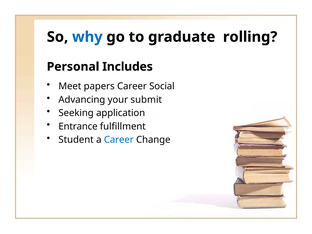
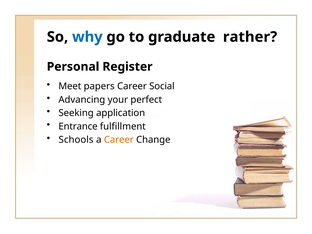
rolling: rolling -> rather
Includes: Includes -> Register
submit: submit -> perfect
Student: Student -> Schools
Career at (119, 140) colour: blue -> orange
